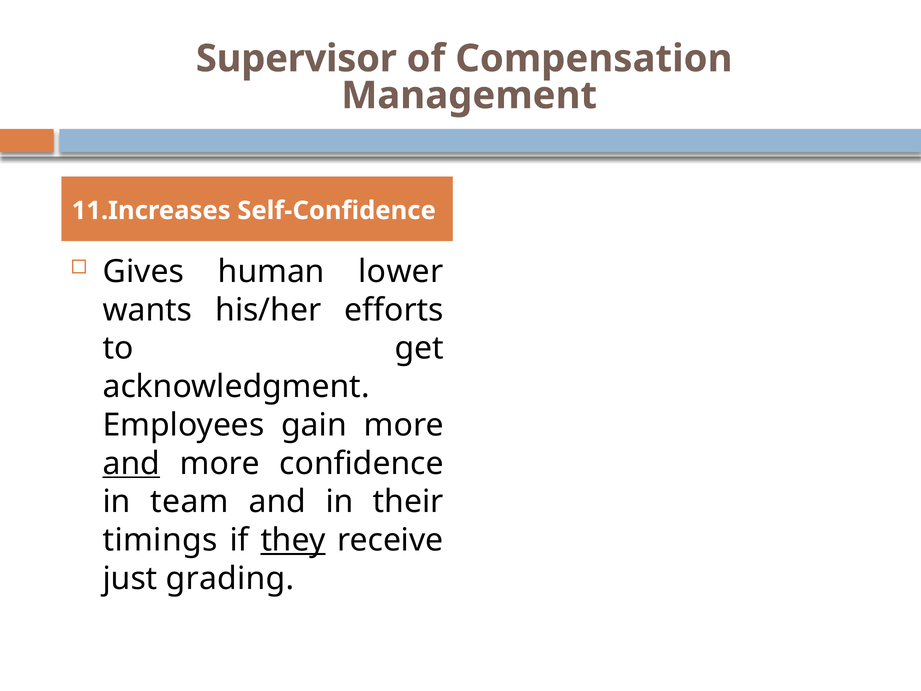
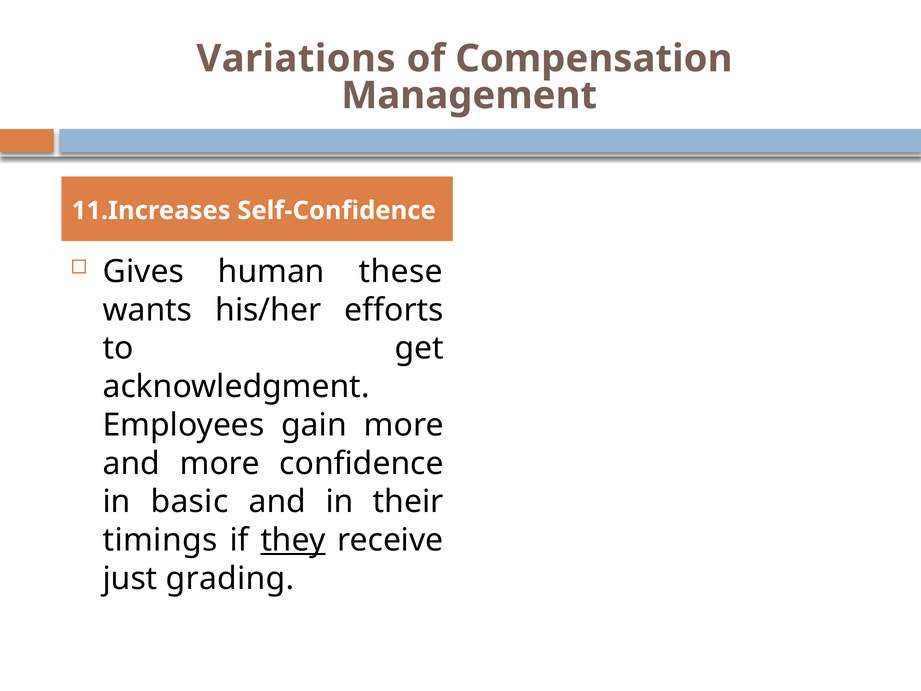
Supervisor: Supervisor -> Variations
lower: lower -> these
and at (131, 463) underline: present -> none
team: team -> basic
